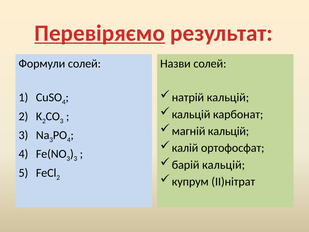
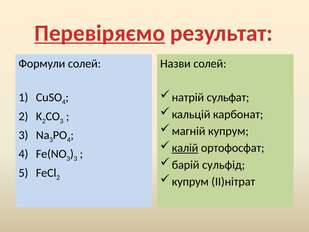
натрій кальцій: кальцій -> сульфат
магній кальцій: кальцій -> купрум
калій underline: none -> present
барій кальцій: кальцій -> сульфід
